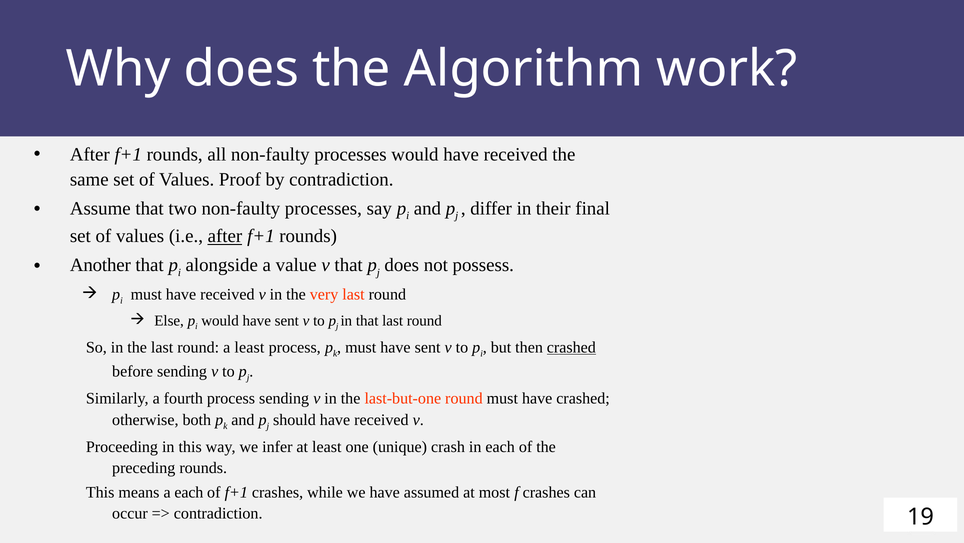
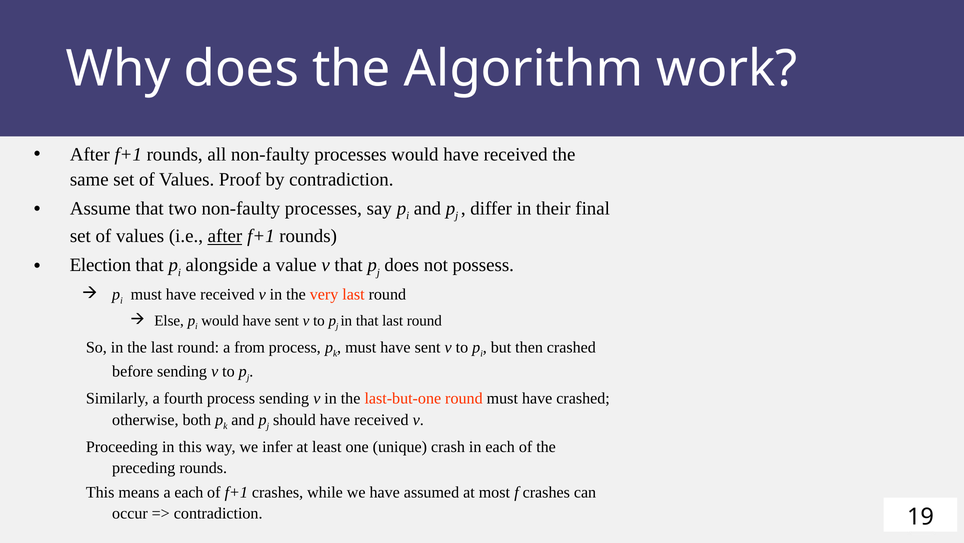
Another: Another -> Election
a least: least -> from
crashed at (571, 347) underline: present -> none
